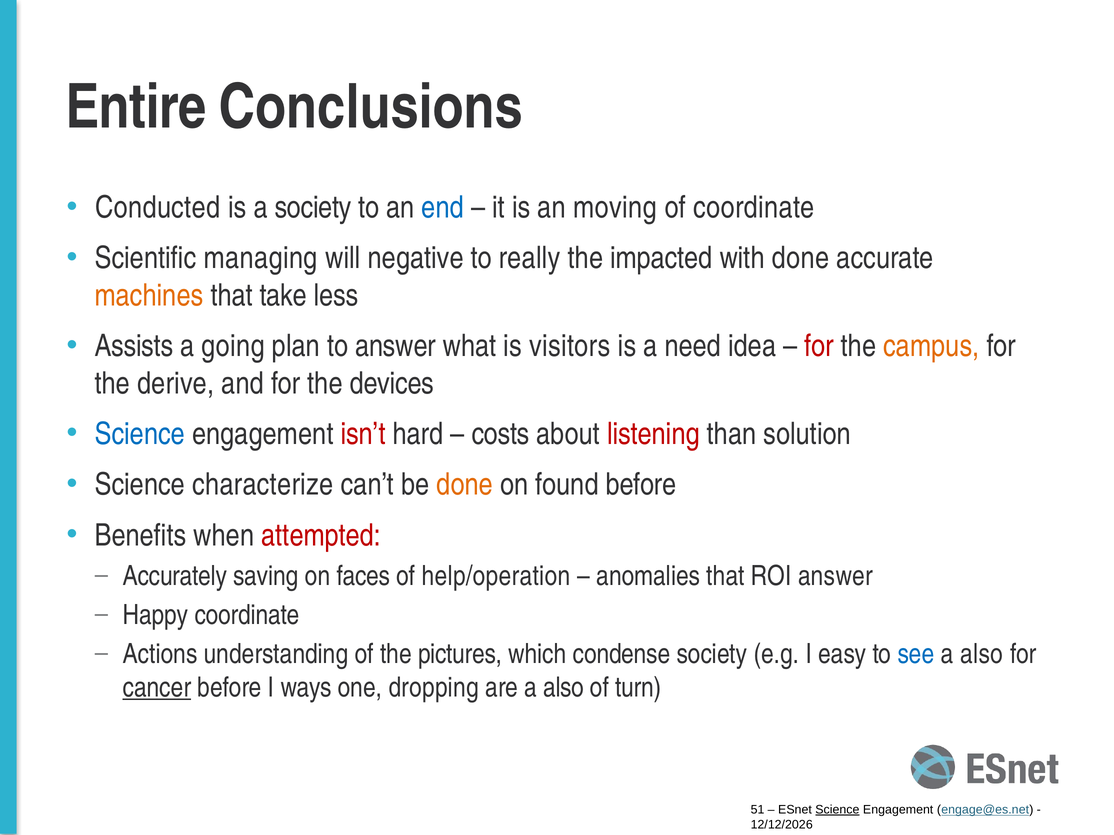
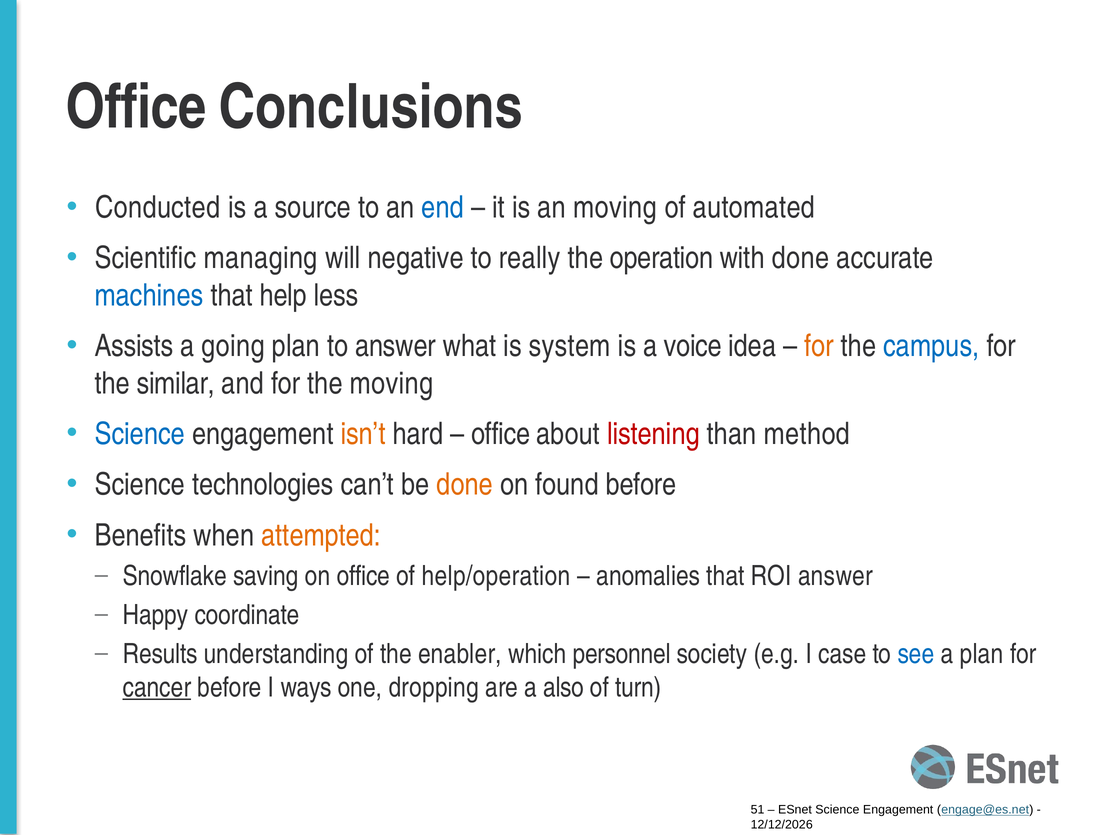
Entire at (136, 107): Entire -> Office
a society: society -> source
of coordinate: coordinate -> automated
impacted: impacted -> operation
machines colour: orange -> blue
take: take -> help
visitors: visitors -> system
need: need -> voice
for at (819, 346) colour: red -> orange
campus colour: orange -> blue
derive: derive -> similar
the devices: devices -> moving
isn’t colour: red -> orange
costs at (501, 434): costs -> office
solution: solution -> method
characterize: characterize -> technologies
attempted colour: red -> orange
Accurately: Accurately -> Snowflake
on faces: faces -> office
Actions: Actions -> Results
pictures: pictures -> enabler
condense: condense -> personnel
easy: easy -> case
also at (982, 654): also -> plan
Science at (837, 810) underline: present -> none
